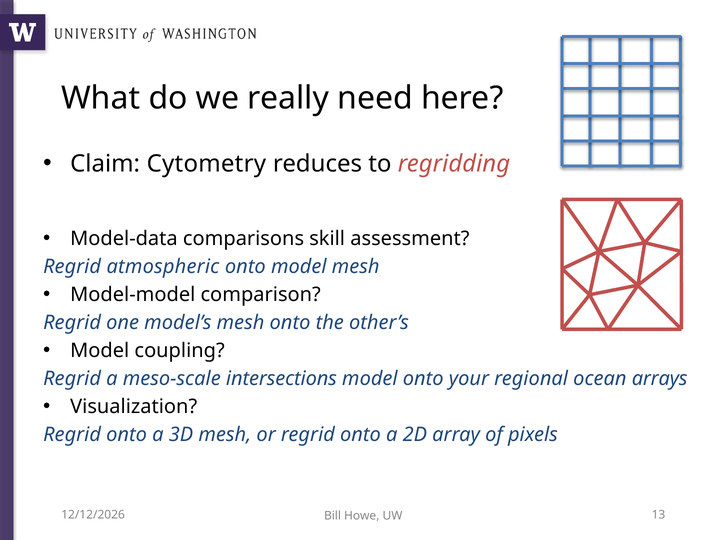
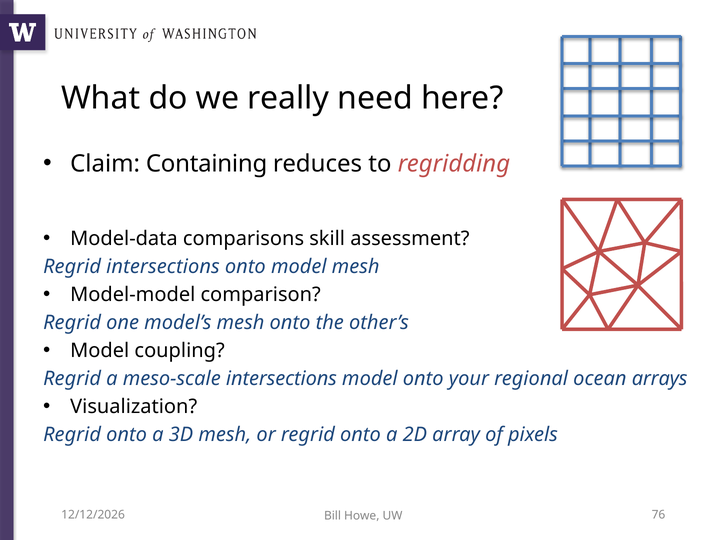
Cytometry: Cytometry -> Containing
Regrid atmospheric: atmospheric -> intersections
13: 13 -> 76
